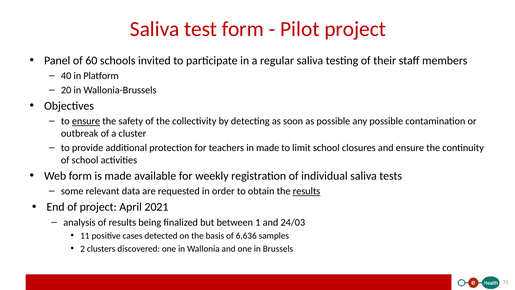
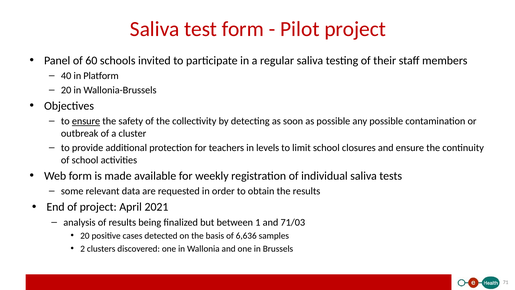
in made: made -> levels
results at (307, 191) underline: present -> none
24/03: 24/03 -> 71/03
11 at (85, 236): 11 -> 20
